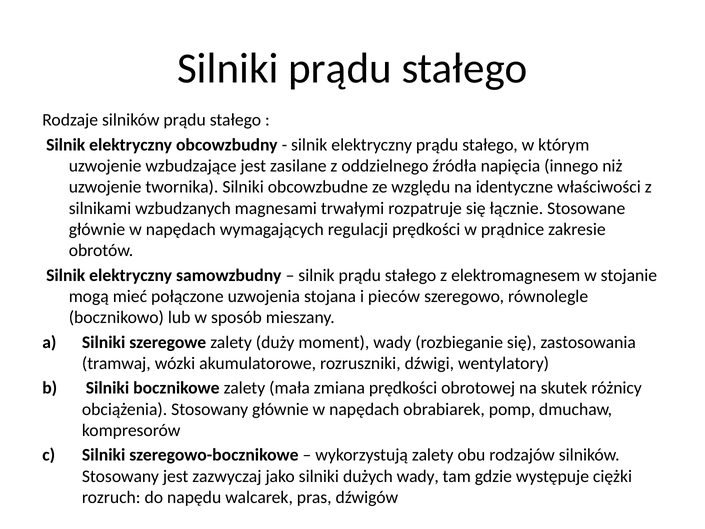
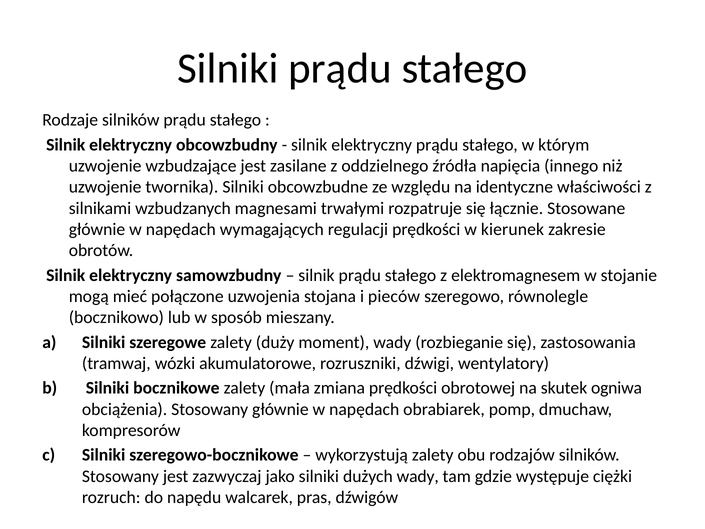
prądnice: prądnice -> kierunek
różnicy: różnicy -> ogniwa
